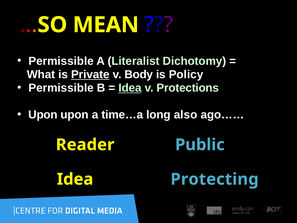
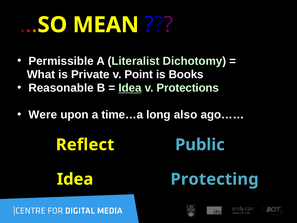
Private underline: present -> none
Body: Body -> Point
Policy: Policy -> Books
Permissible at (61, 88): Permissible -> Reasonable
Upon at (43, 115): Upon -> Were
Reader: Reader -> Reflect
